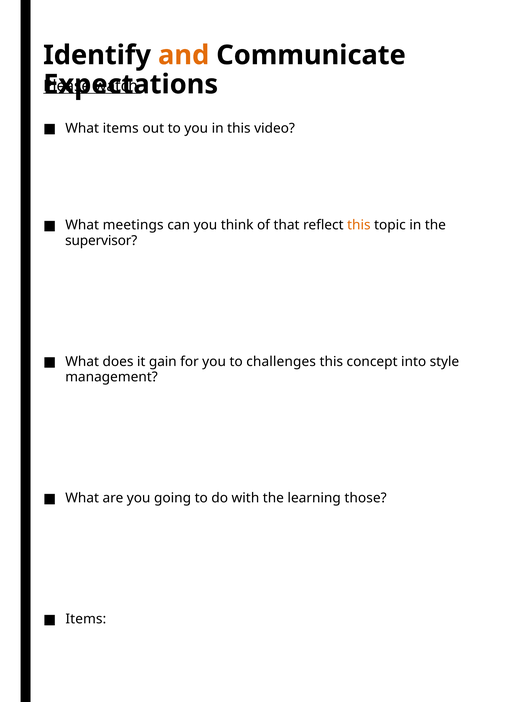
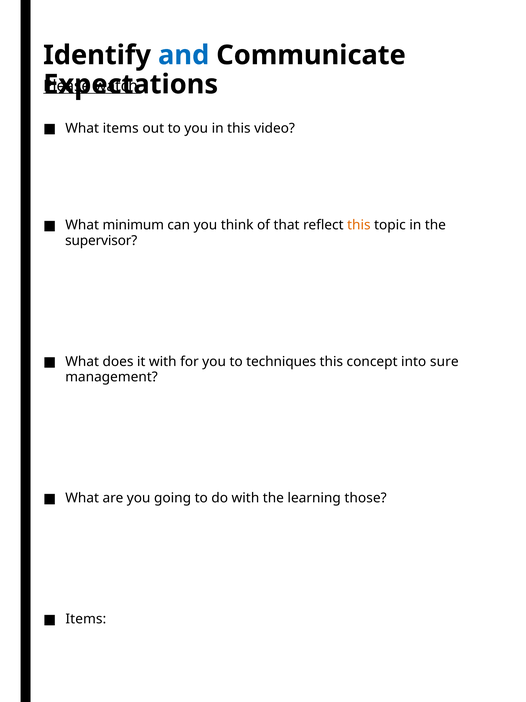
and colour: orange -> blue
meetings: meetings -> minimum
it gain: gain -> with
challenges: challenges -> techniques
style: style -> sure
